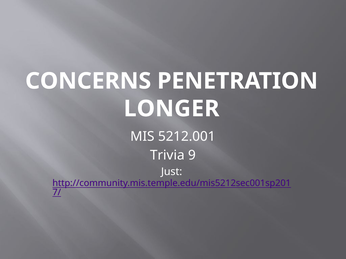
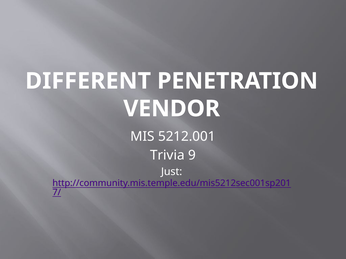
CONCERNS: CONCERNS -> DIFFERENT
LONGER: LONGER -> VENDOR
